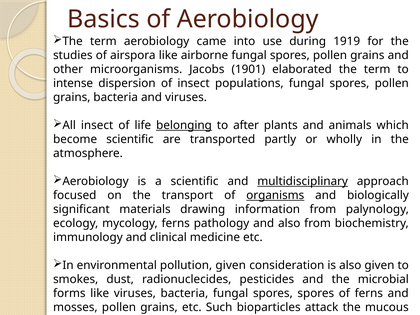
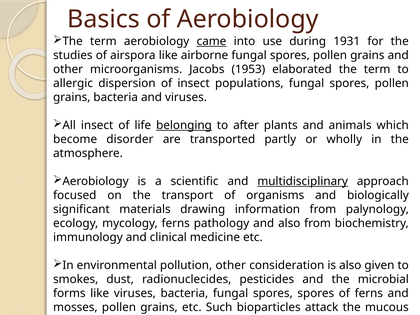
came underline: none -> present
1919: 1919 -> 1931
1901: 1901 -> 1953
intense at (73, 83): intense -> allergic
become scientific: scientific -> disorder
organisms underline: present -> none
pollution given: given -> other
